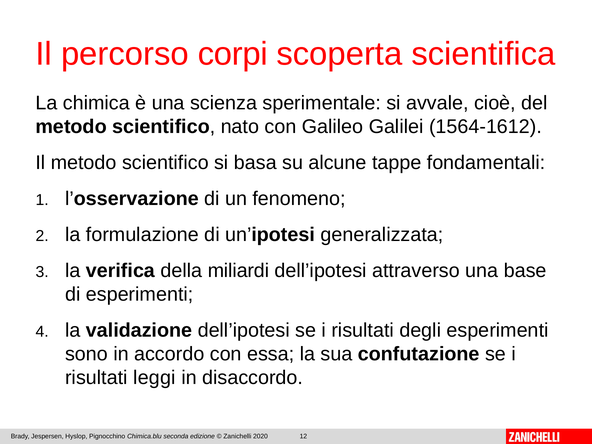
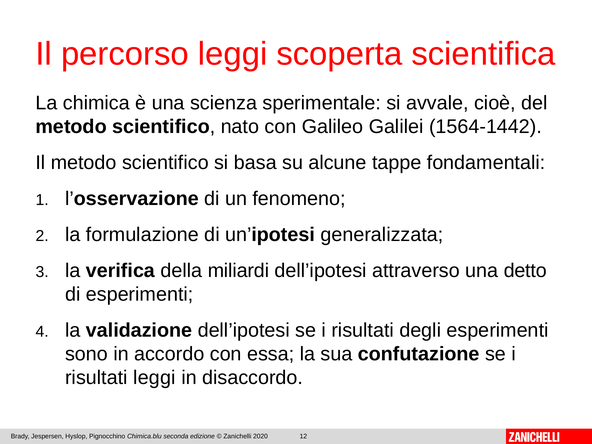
percorso corpi: corpi -> leggi
1564-1612: 1564-1612 -> 1564-1442
base: base -> detto
